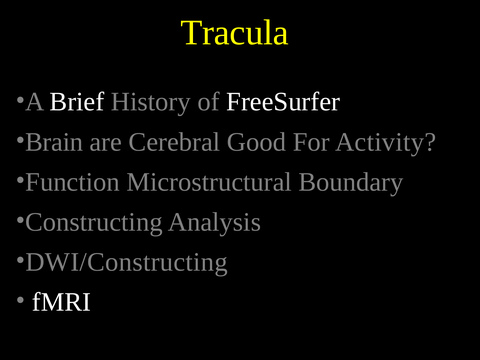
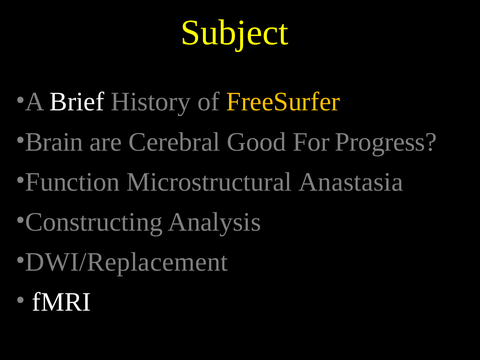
Tracula: Tracula -> Subject
FreeSurfer colour: white -> yellow
Activity: Activity -> Progress
Boundary: Boundary -> Anastasia
DWI/Constructing: DWI/Constructing -> DWI/Replacement
